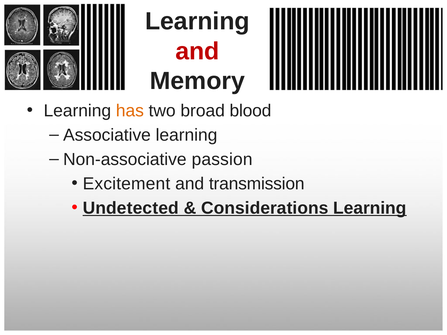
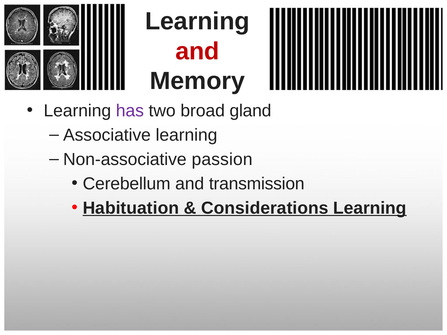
has colour: orange -> purple
blood: blood -> gland
Excitement: Excitement -> Cerebellum
Undetected: Undetected -> Habituation
